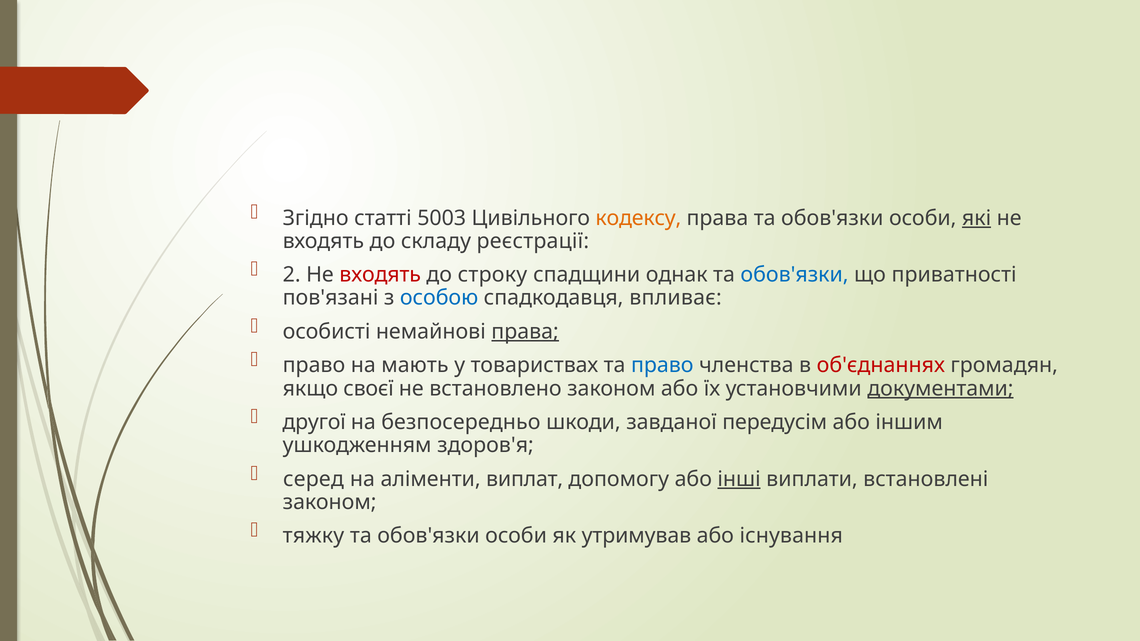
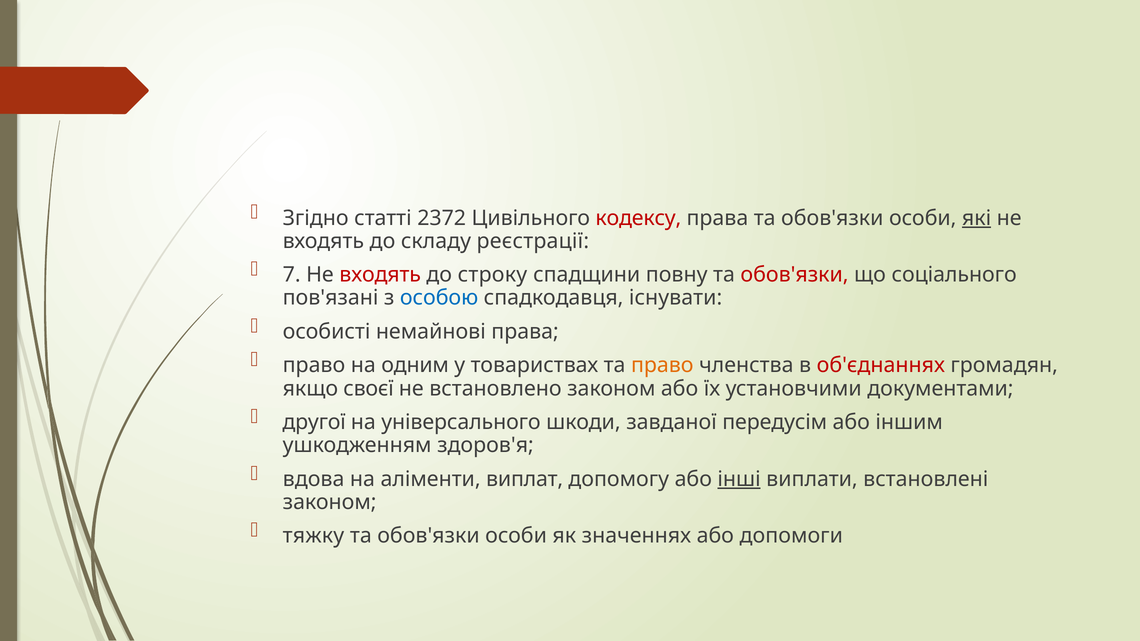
5003: 5003 -> 2372
кодексу colour: orange -> red
2: 2 -> 7
однак: однак -> повну
обов'язки at (795, 275) colour: blue -> red
приватності: приватності -> соціального
впливає: впливає -> існувати
права at (525, 332) underline: present -> none
мають: мають -> одним
право at (662, 366) colour: blue -> orange
документами underline: present -> none
безпосередньо: безпосередньо -> універсального
серед: серед -> вдова
утримував: утримував -> значеннях
існування: існування -> допомоги
